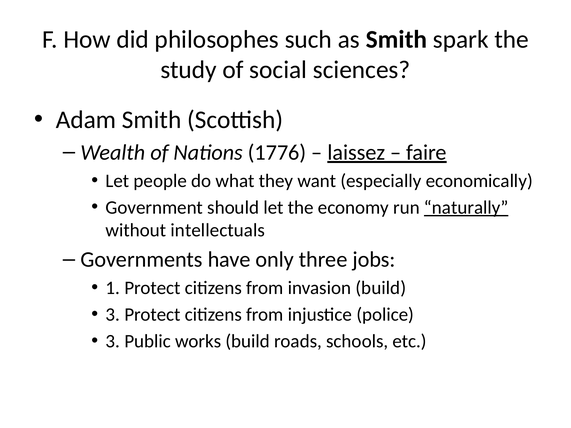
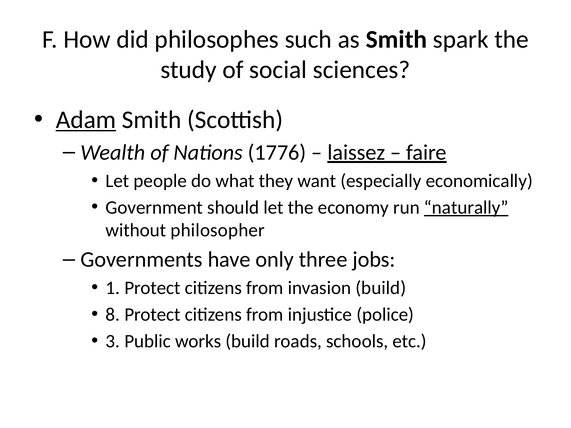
Adam underline: none -> present
intellectuals: intellectuals -> philosopher
3 at (113, 315): 3 -> 8
